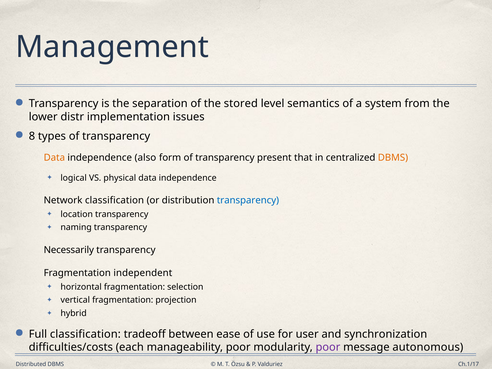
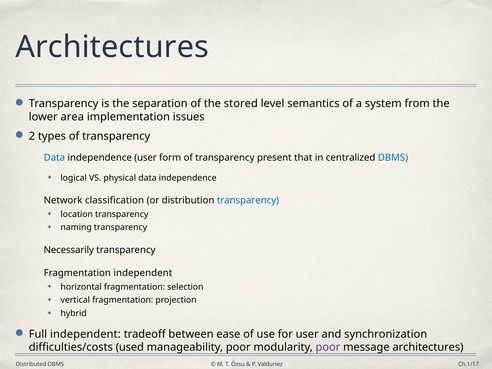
Management at (112, 47): Management -> Architectures
distr: distr -> area
8: 8 -> 2
Data at (54, 158) colour: orange -> blue
independence also: also -> user
DBMS at (393, 158) colour: orange -> blue
Full classification: classification -> independent
each: each -> used
message autonomous: autonomous -> architectures
